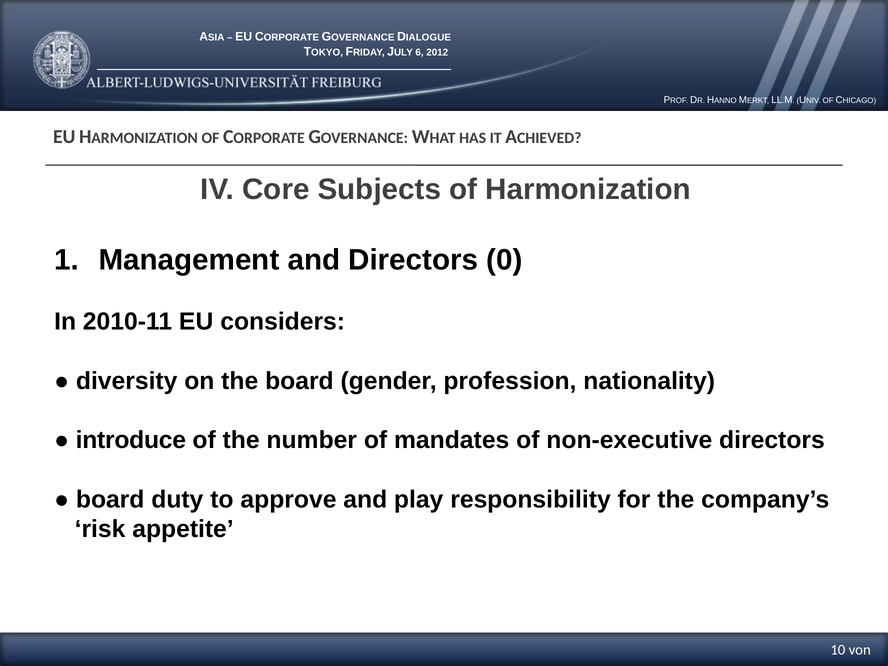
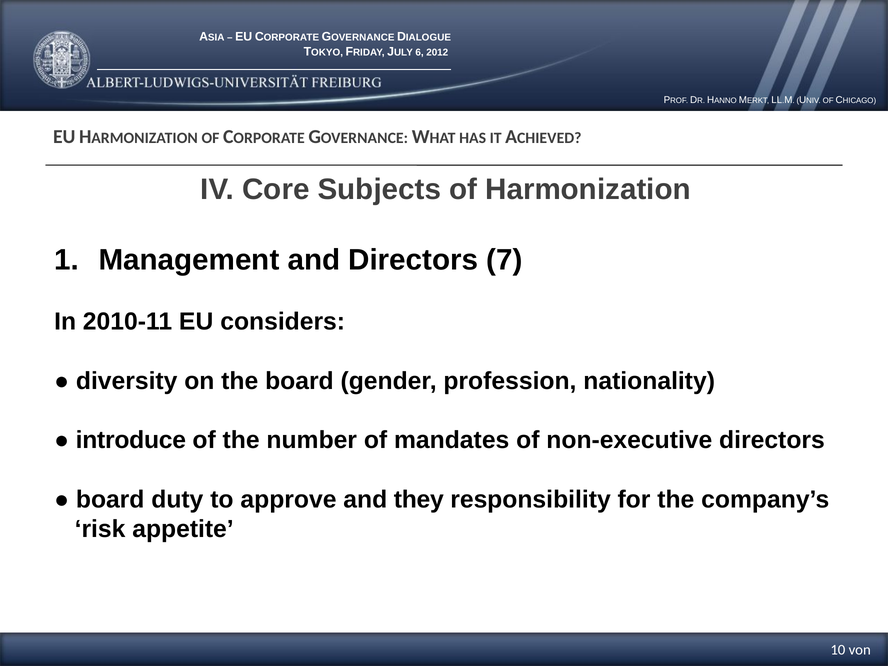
0: 0 -> 7
play: play -> they
